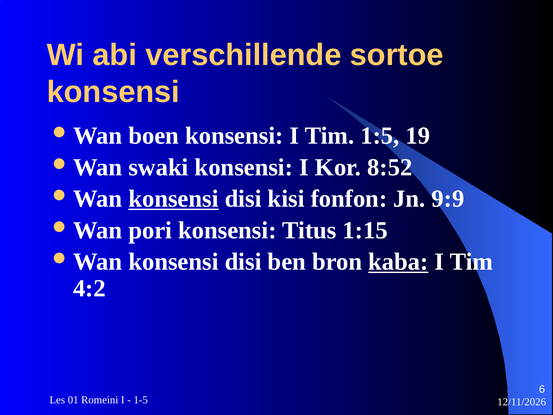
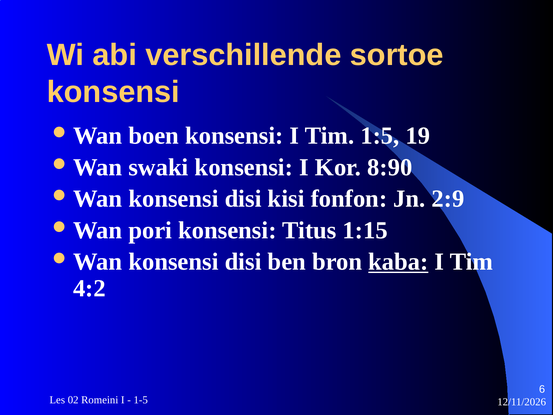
8:52: 8:52 -> 8:90
konsensi at (173, 199) underline: present -> none
9:9: 9:9 -> 2:9
01: 01 -> 02
